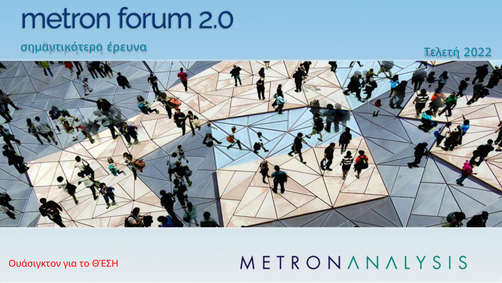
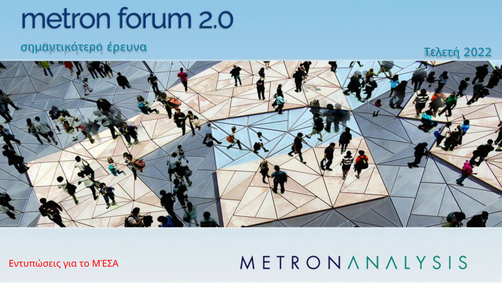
Ουάσιγκτον: Ουάσιγκτον -> Εντυπώσεις
ΘΈΣΗ: ΘΈΣΗ -> ΜΈΣΑ
